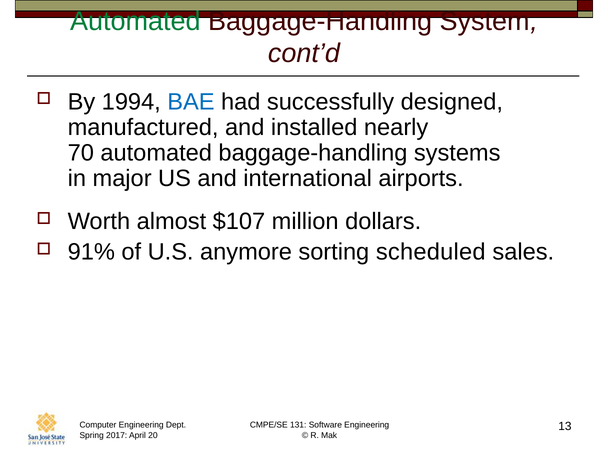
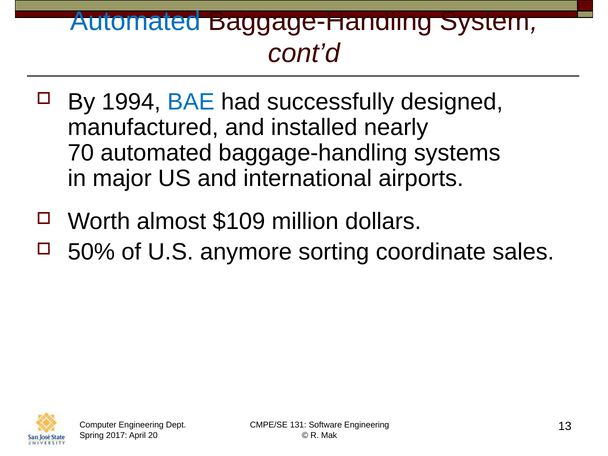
Automated at (136, 21) colour: green -> blue
$107: $107 -> $109
91%: 91% -> 50%
scheduled: scheduled -> coordinate
